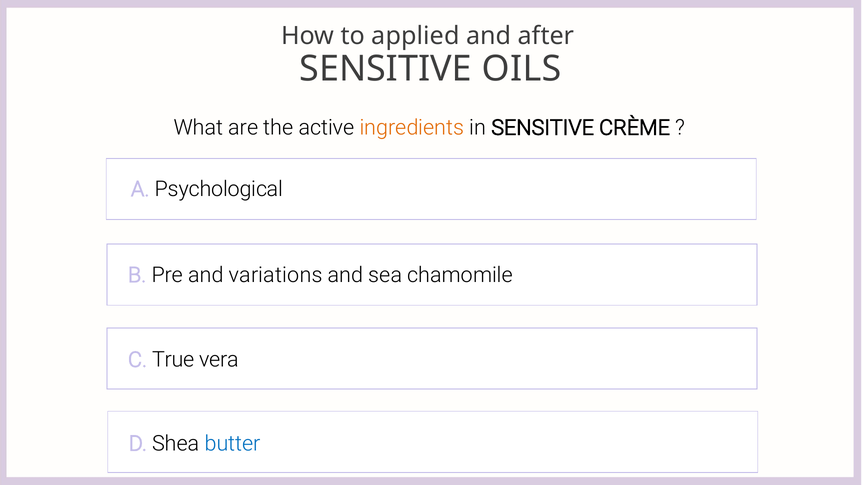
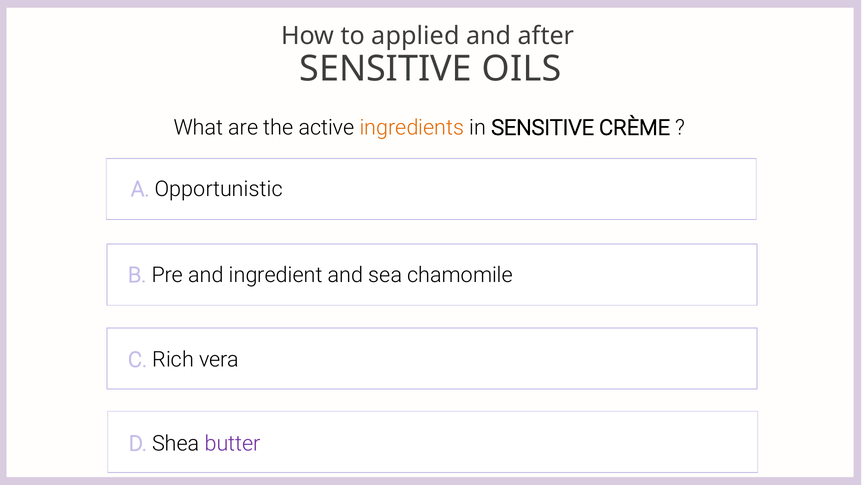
Psychological: Psychological -> Opportunistic
variations: variations -> ingredient
True: True -> Rich
butter colour: blue -> purple
